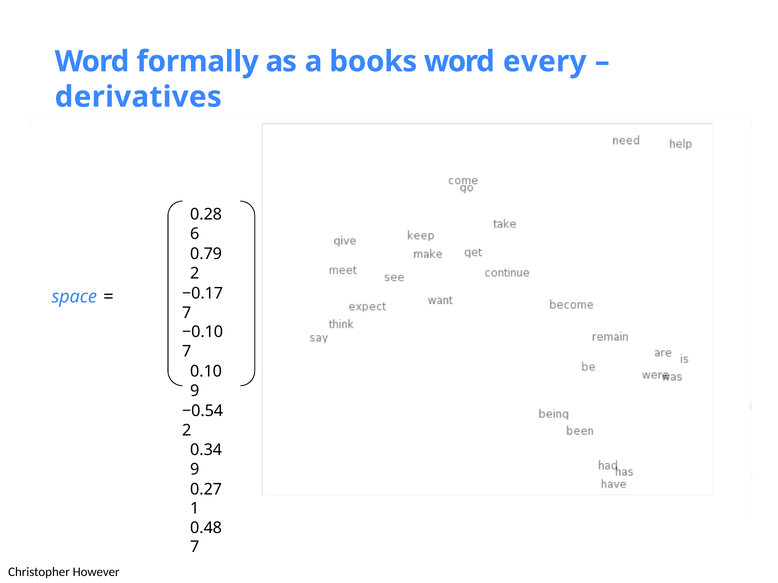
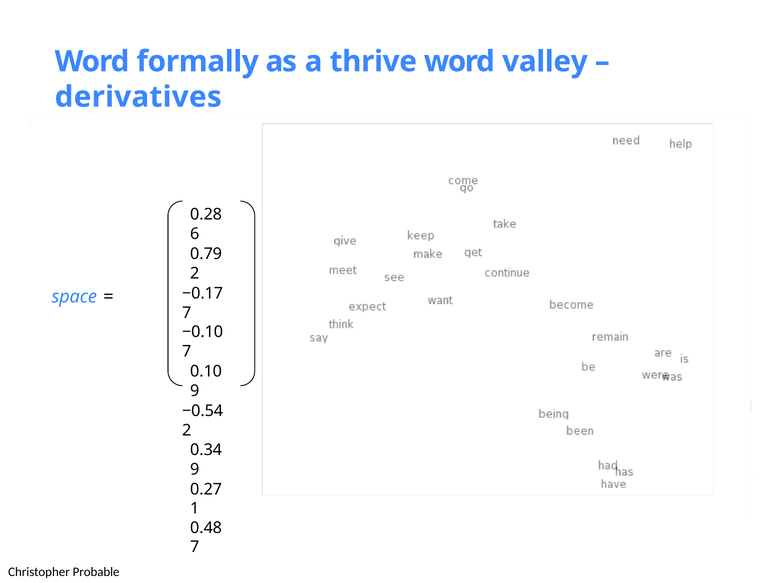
books: books -> thrive
every: every -> valley
However: However -> Probable
